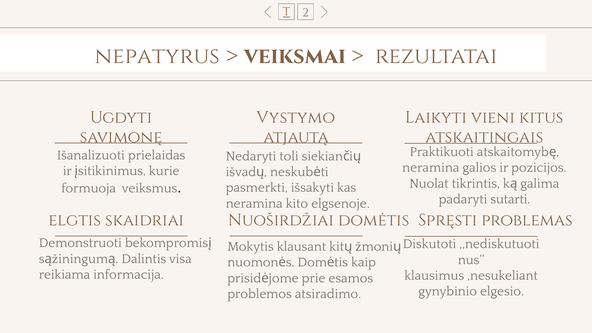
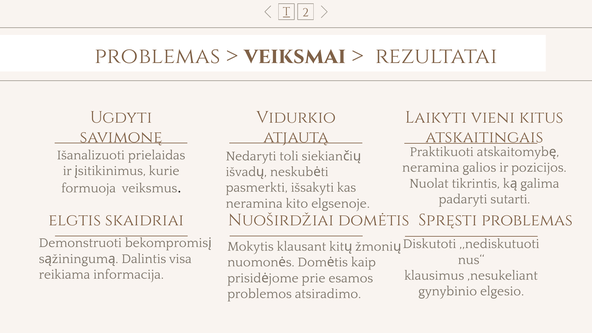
nepatyrus at (157, 56): nepatyrus -> problemas
Vystymo: Vystymo -> Vidurkio
